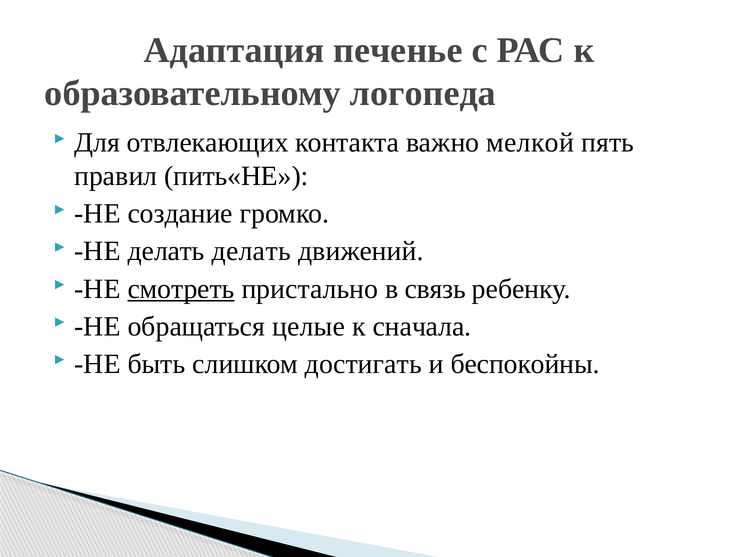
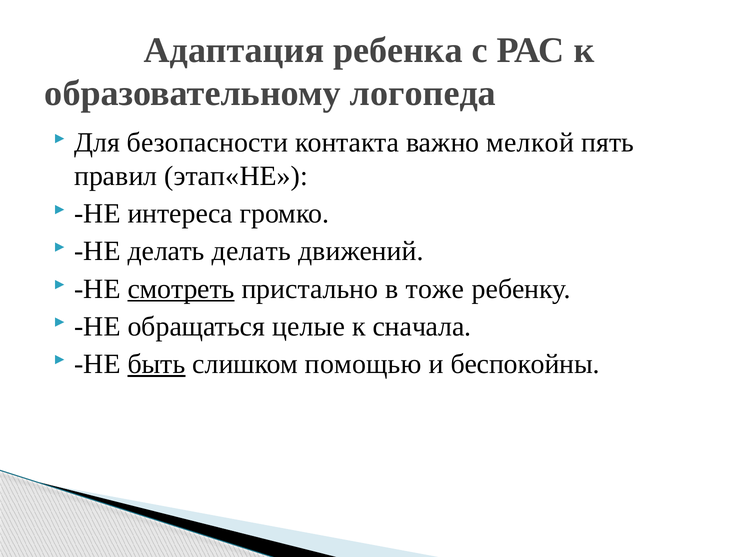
печенье: печенье -> ребенка
отвлекающих: отвлекающих -> безопасности
пить«НЕ: пить«НЕ -> этап«НЕ
создание: создание -> интереса
связь: связь -> тоже
быть underline: none -> present
достигать: достигать -> помощью
